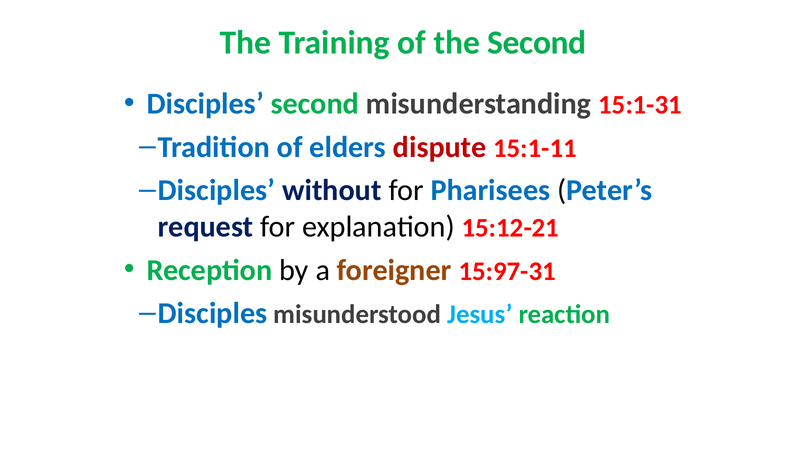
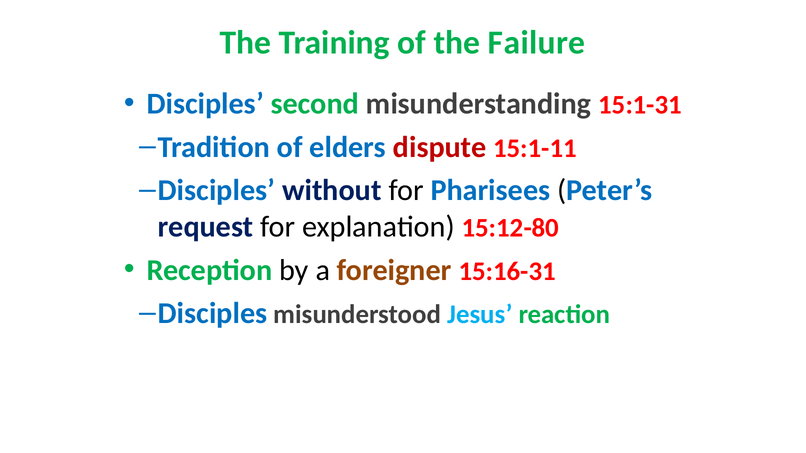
the Second: Second -> Failure
15:12-21: 15:12-21 -> 15:12-80
15:97-31: 15:97-31 -> 15:16-31
